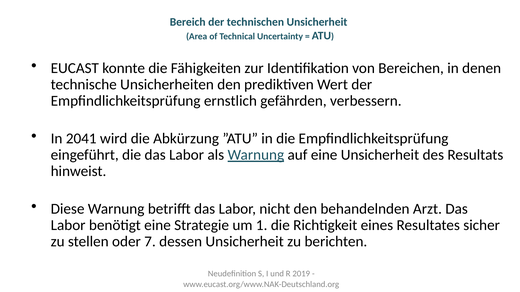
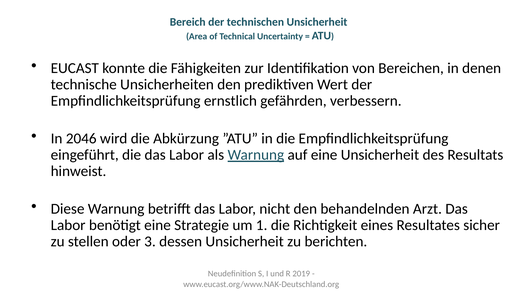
2041: 2041 -> 2046
7: 7 -> 3
